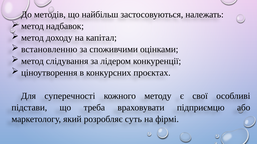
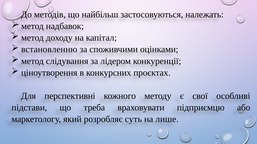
суперечності: суперечності -> перспективні
фірмі: фірмі -> лише
